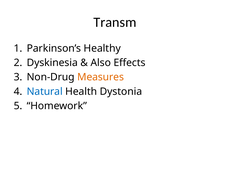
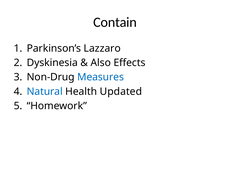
Transm: Transm -> Contain
Healthy: Healthy -> Lazzaro
Measures colour: orange -> blue
Dystonia: Dystonia -> Updated
